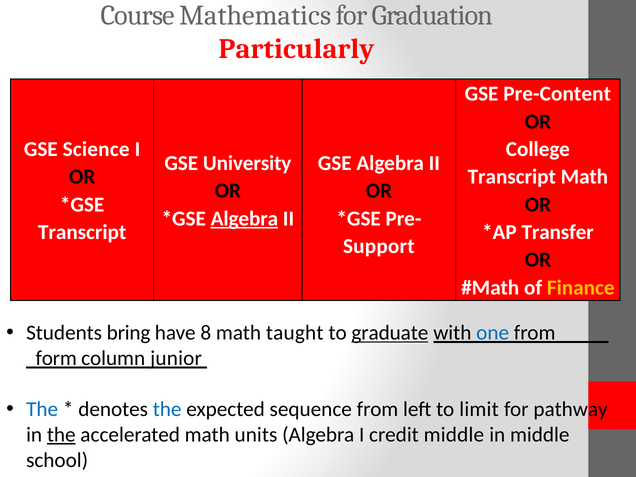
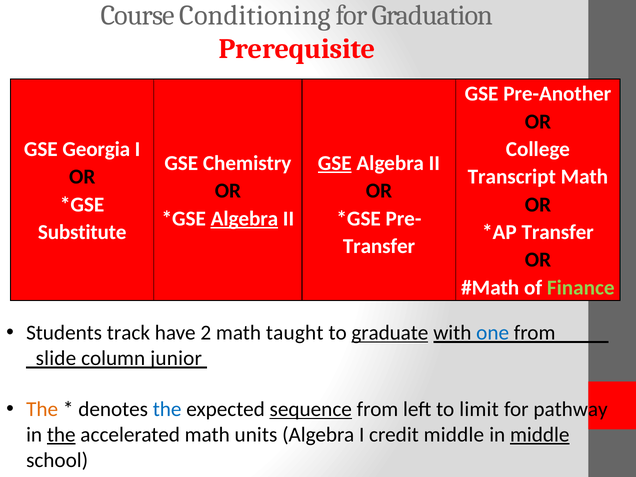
Mathematics: Mathematics -> Conditioning
Particularly: Particularly -> Prerequisite
Pre-Content: Pre-Content -> Pre-Another
Science: Science -> Georgia
University: University -> Chemistry
GSE at (335, 163) underline: none -> present
Transcript at (82, 232): Transcript -> Substitute
Support at (379, 246): Support -> Transfer
Finance colour: yellow -> light green
bring: bring -> track
8: 8 -> 2
form: form -> slide
The at (42, 409) colour: blue -> orange
sequence underline: none -> present
middle at (540, 435) underline: none -> present
